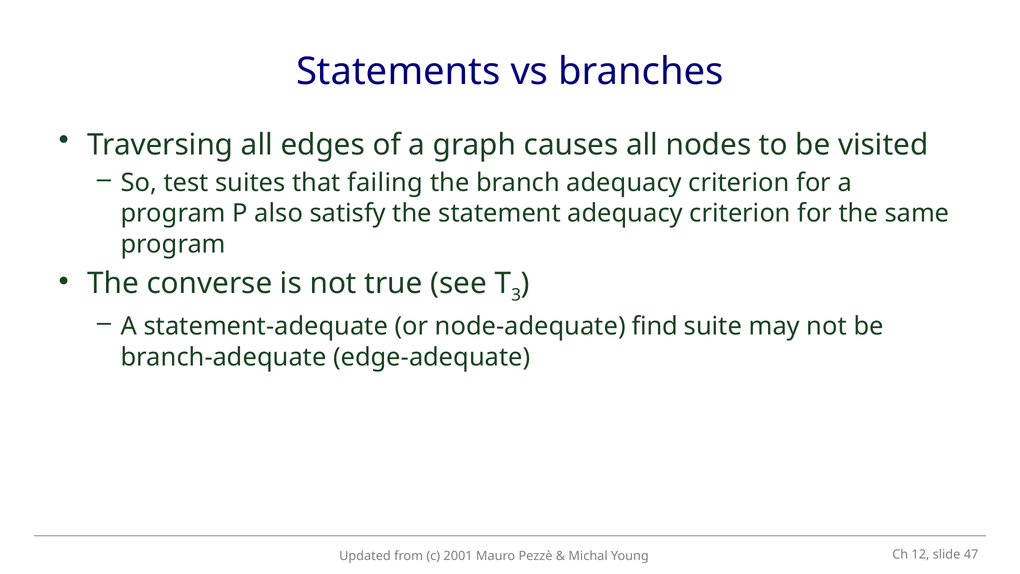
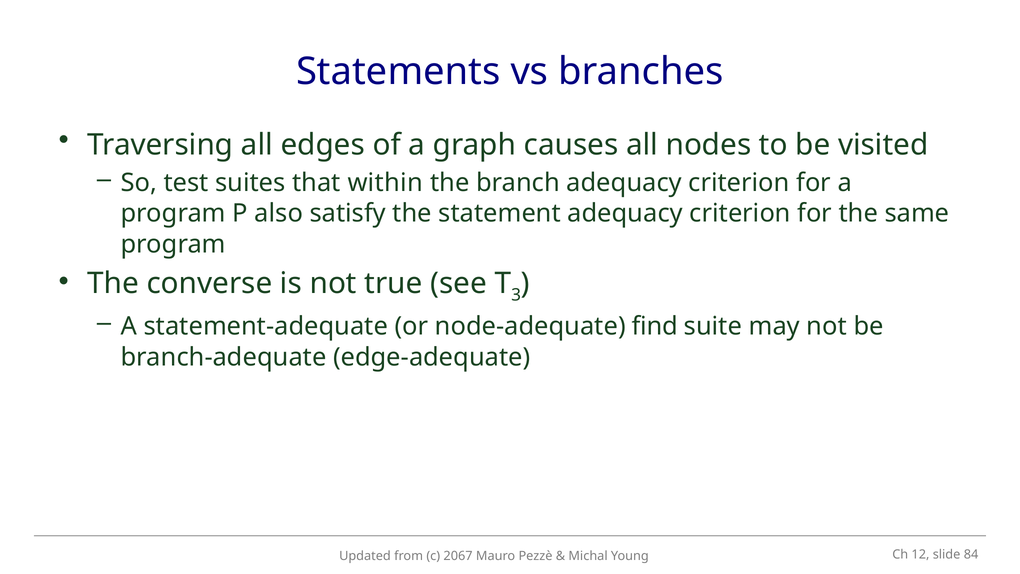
failing: failing -> within
2001: 2001 -> 2067
47: 47 -> 84
